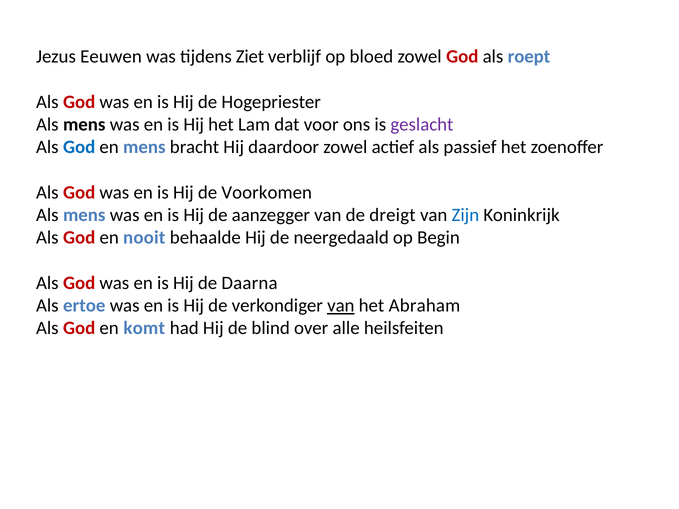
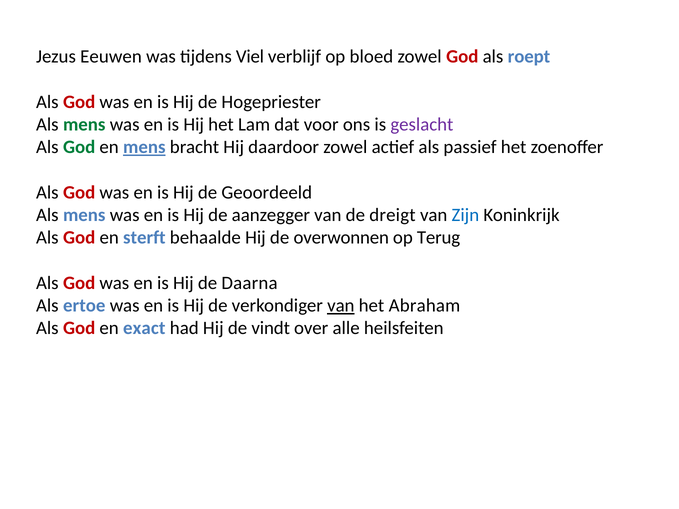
Ziet: Ziet -> Viel
mens at (84, 125) colour: black -> green
God at (79, 147) colour: blue -> green
mens at (144, 147) underline: none -> present
Voorkomen: Voorkomen -> Geoordeeld
nooit: nooit -> sterft
neergedaald: neergedaald -> overwonnen
Begin: Begin -> Terug
komt: komt -> exact
blind: blind -> vindt
